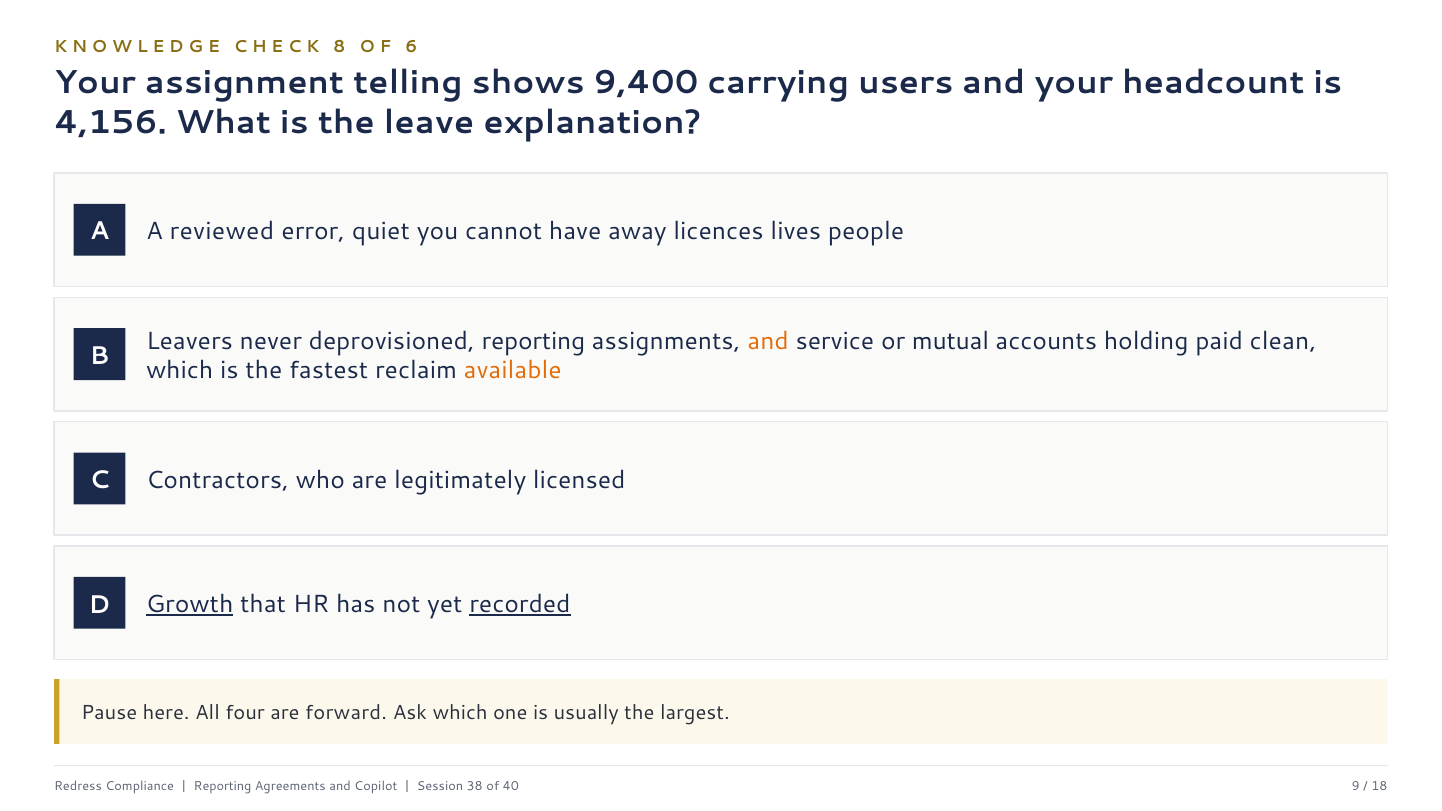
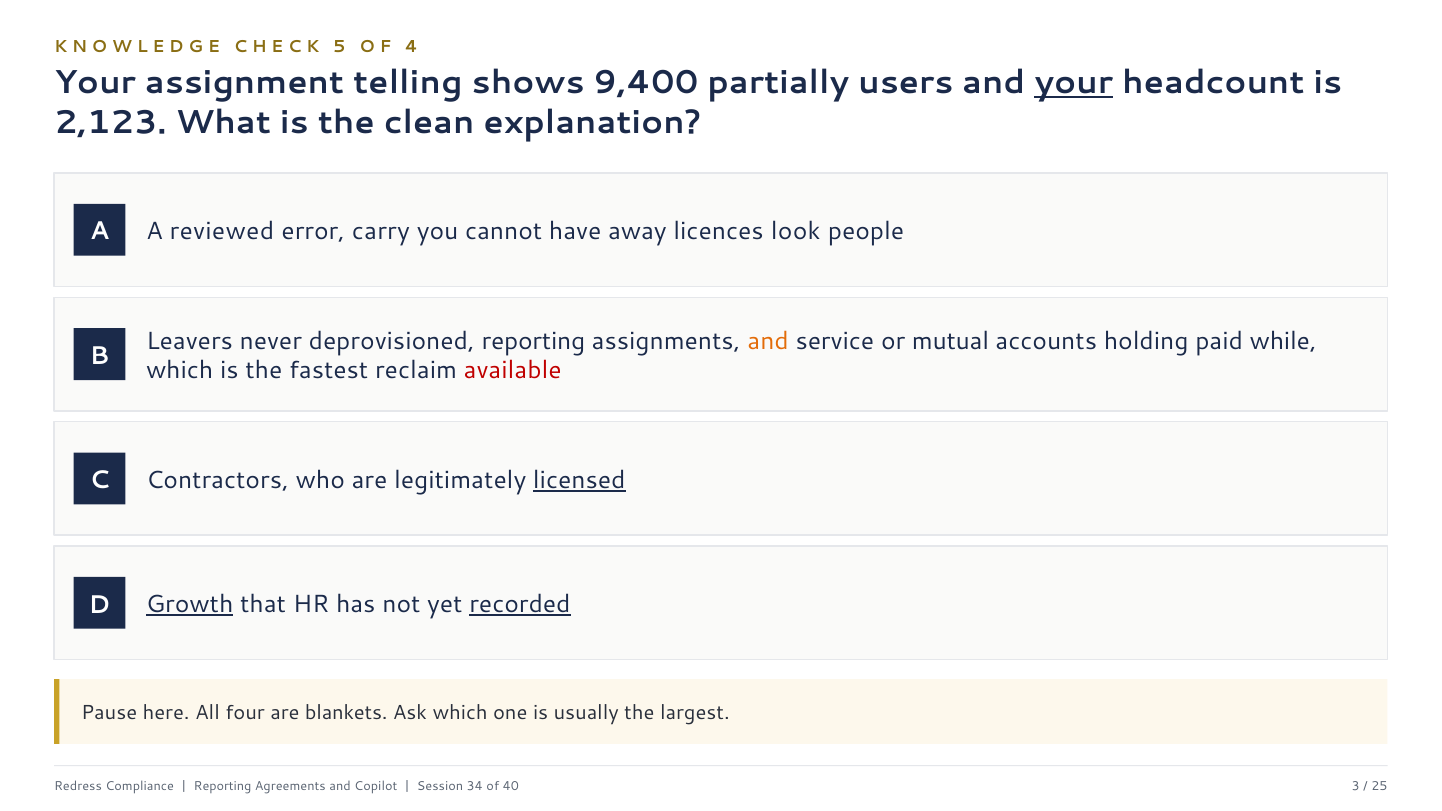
8: 8 -> 5
6: 6 -> 4
carrying: carrying -> partially
your at (1074, 83) underline: none -> present
4,156: 4,156 -> 2,123
leave: leave -> clean
quiet: quiet -> carry
lives: lives -> look
clean: clean -> while
available colour: orange -> red
licensed underline: none -> present
forward: forward -> blankets
38: 38 -> 34
9: 9 -> 3
18: 18 -> 25
